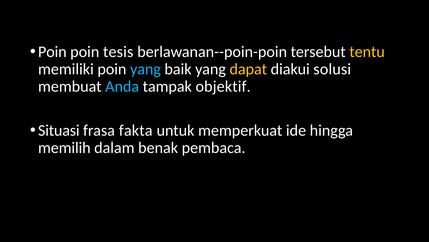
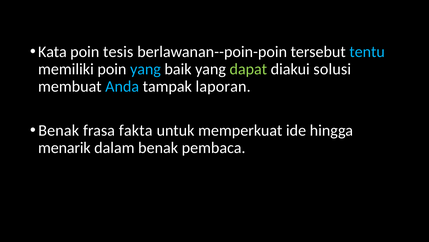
Poin at (52, 52): Poin -> Kata
tentu colour: yellow -> light blue
dapat colour: yellow -> light green
objektif: objektif -> laporan
Situasi at (59, 130): Situasi -> Benak
memilih: memilih -> menarik
